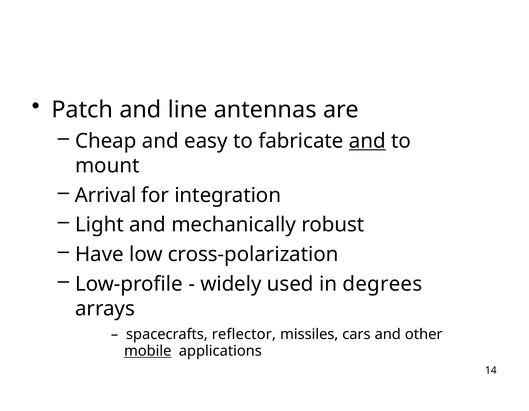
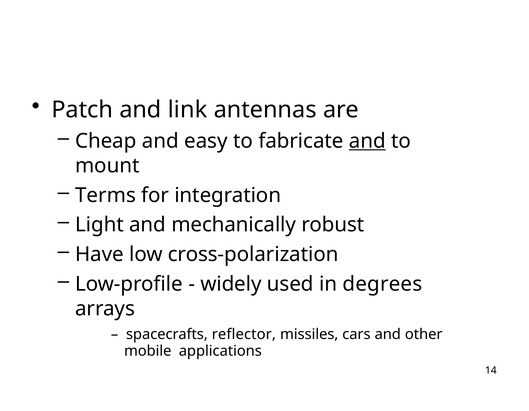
line: line -> link
Arrival: Arrival -> Terms
mobile underline: present -> none
